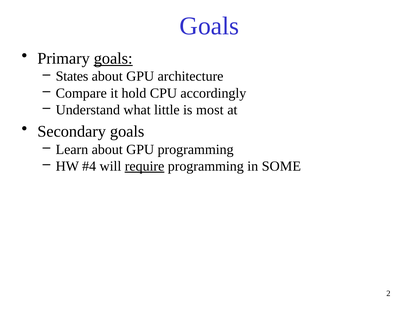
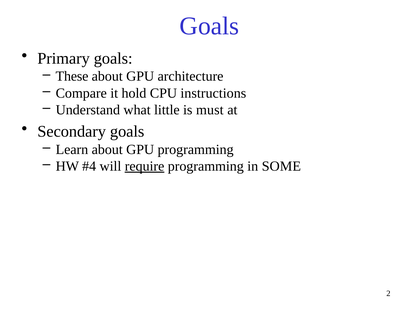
goals at (113, 58) underline: present -> none
States: States -> These
accordingly: accordingly -> instructions
most: most -> must
